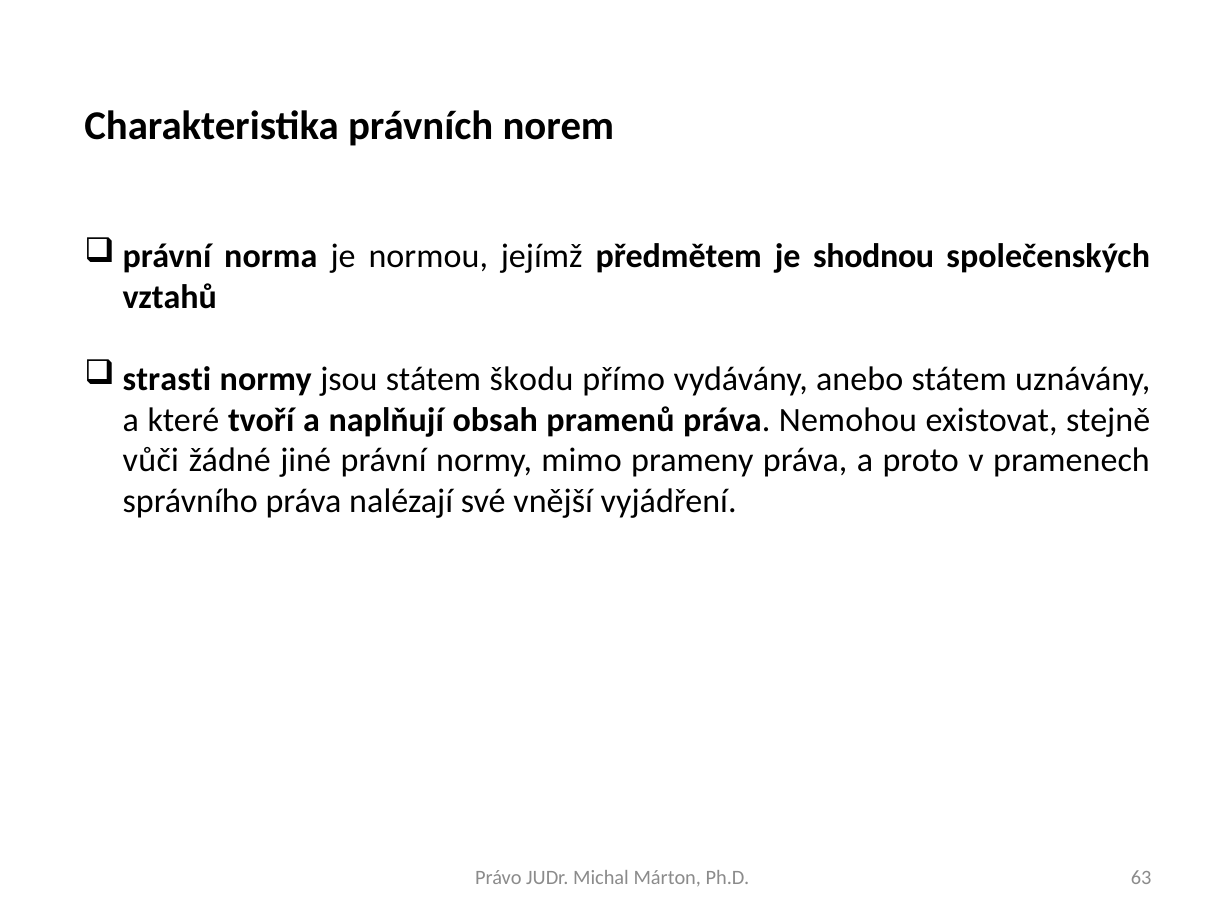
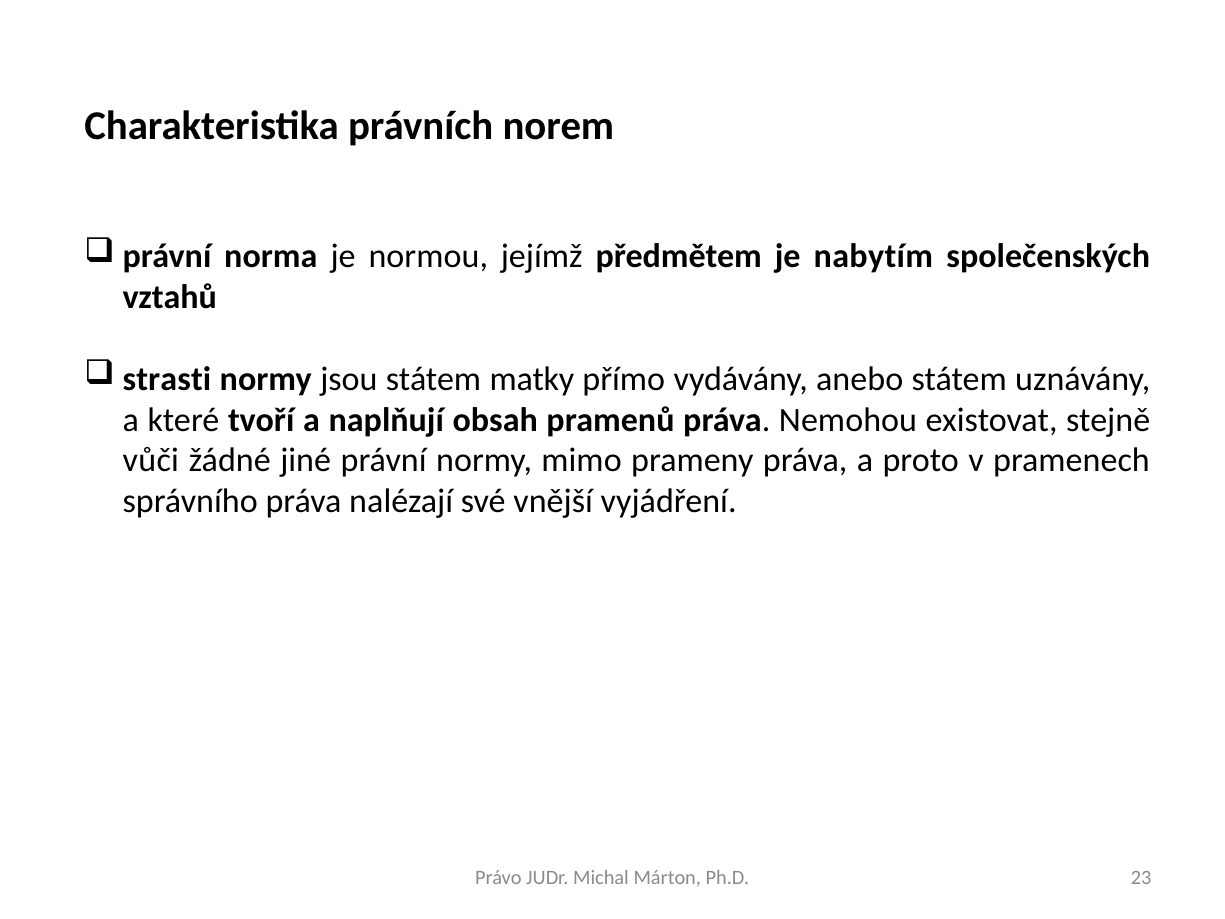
shodnou: shodnou -> nabytím
škodu: škodu -> matky
63: 63 -> 23
